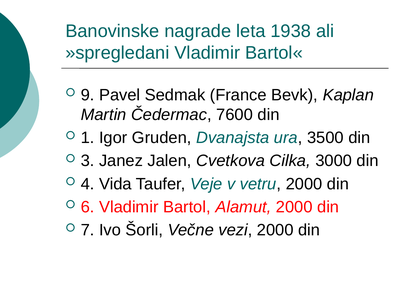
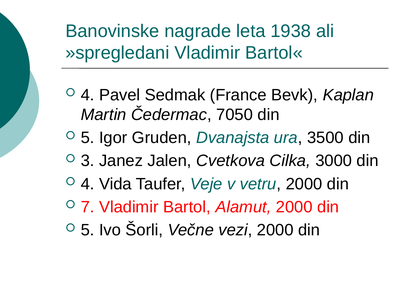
9 at (88, 95): 9 -> 4
7600: 7600 -> 7050
1 at (88, 138): 1 -> 5
6: 6 -> 7
7 at (88, 230): 7 -> 5
